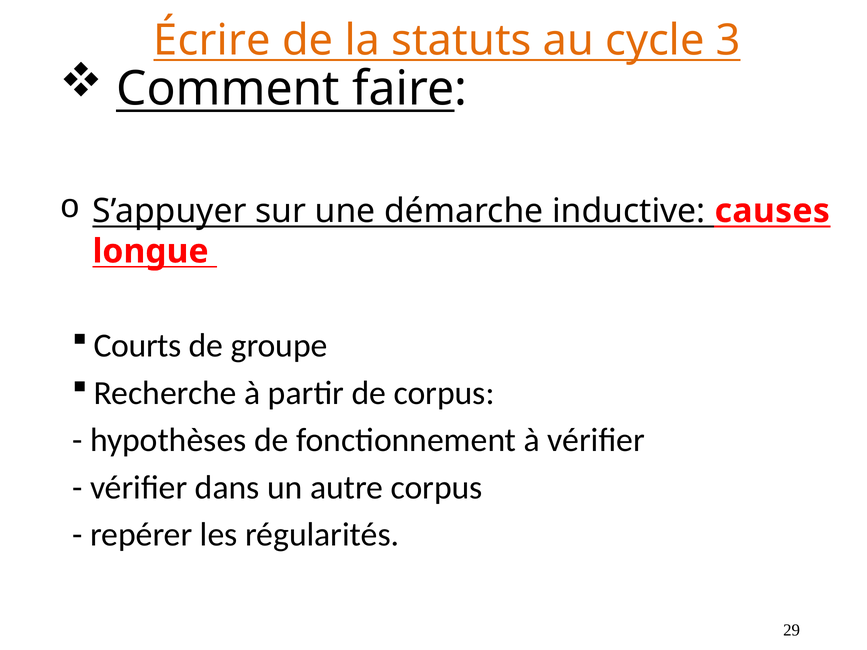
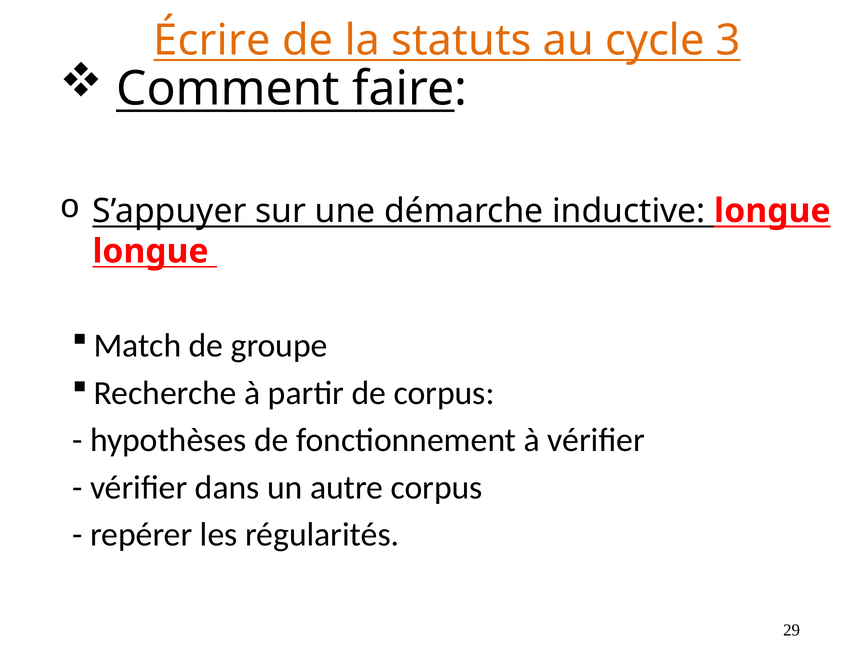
inductive causes: causes -> longue
Courts: Courts -> Match
